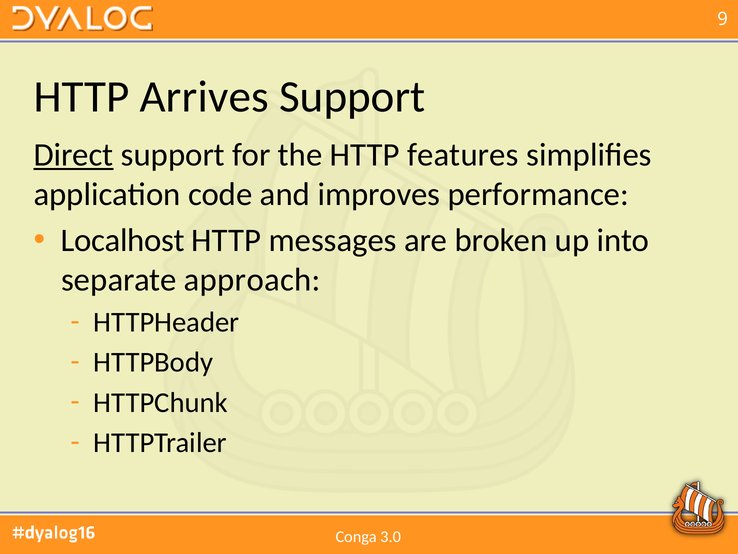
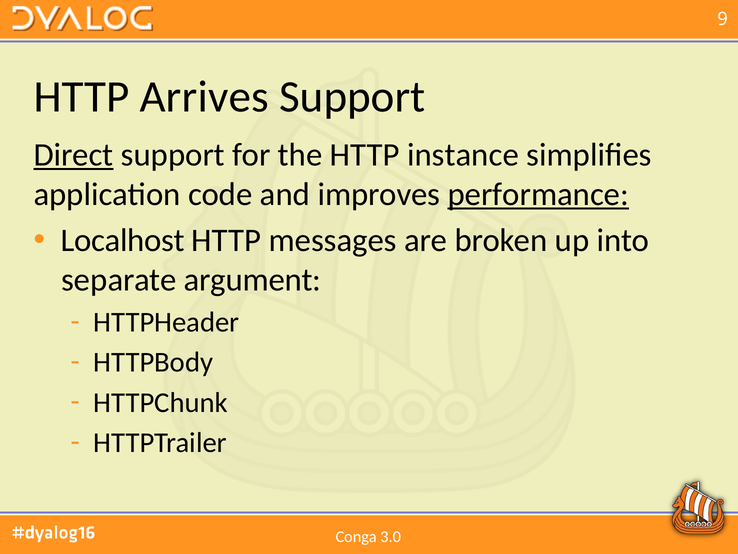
features: features -> instance
performance underline: none -> present
approach: approach -> argument
